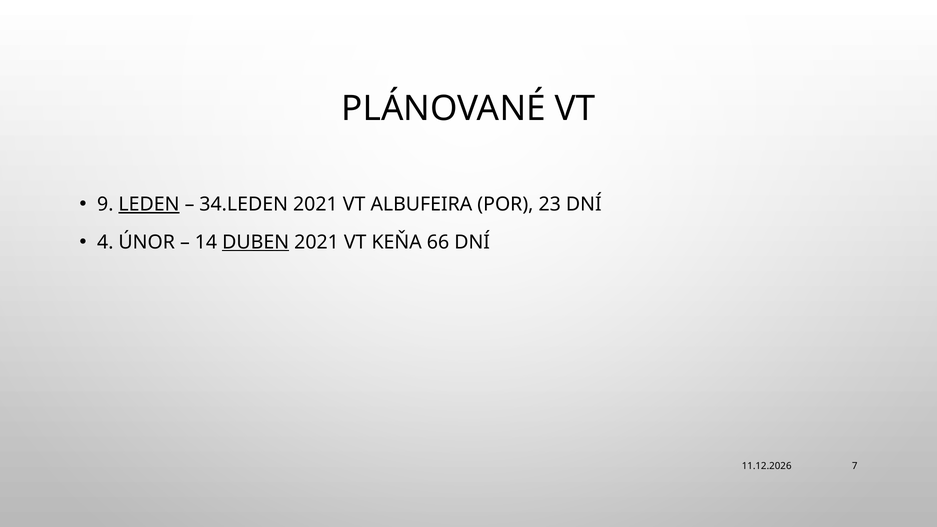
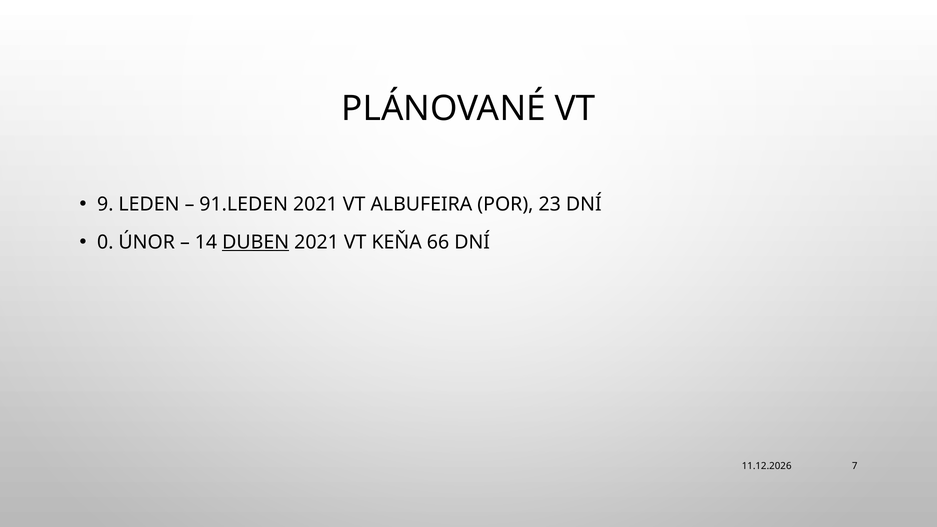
LEDEN underline: present -> none
34.LEDEN: 34.LEDEN -> 91.LEDEN
4: 4 -> 0
